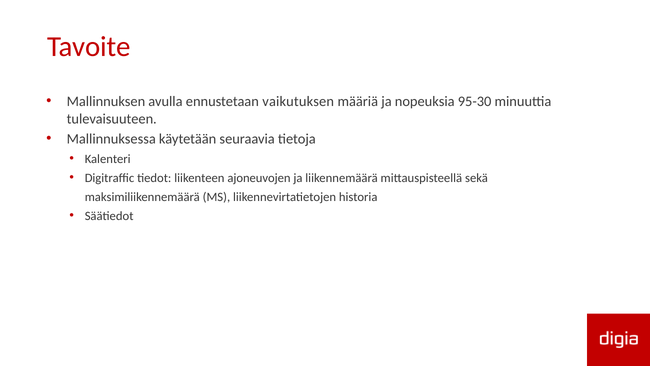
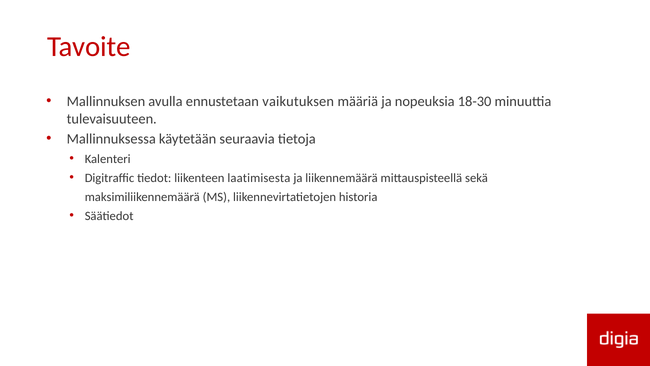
95-30: 95-30 -> 18-30
ajoneuvojen: ajoneuvojen -> laatimisesta
